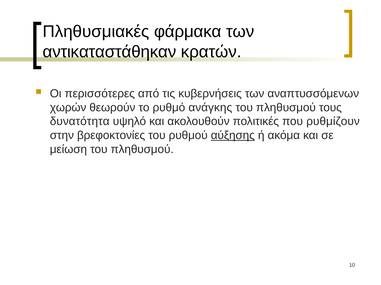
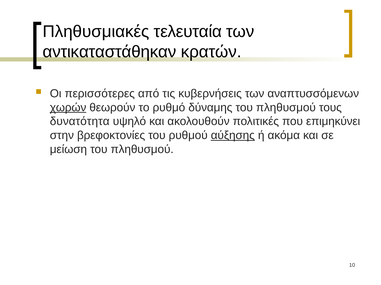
φάρμακα: φάρμακα -> τελευταία
χωρών underline: none -> present
ανάγκης: ανάγκης -> δύναμης
ρυθμίζουν: ρυθμίζουν -> επιμηκύνει
